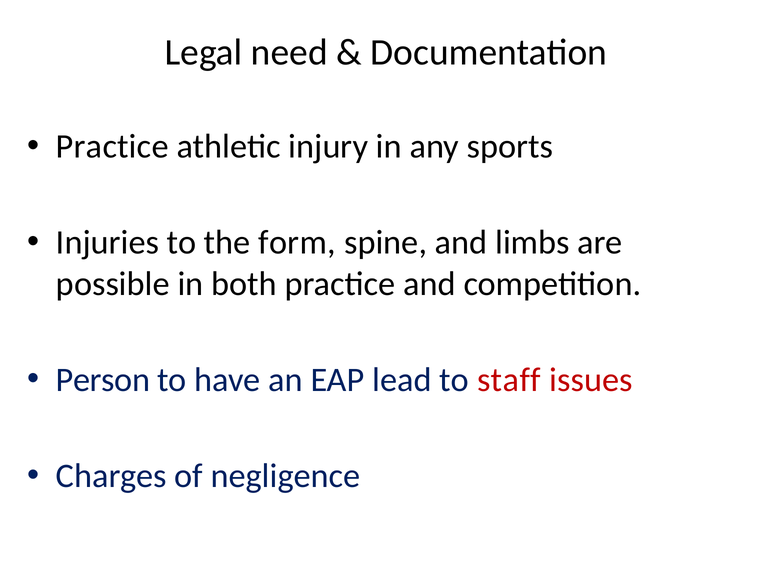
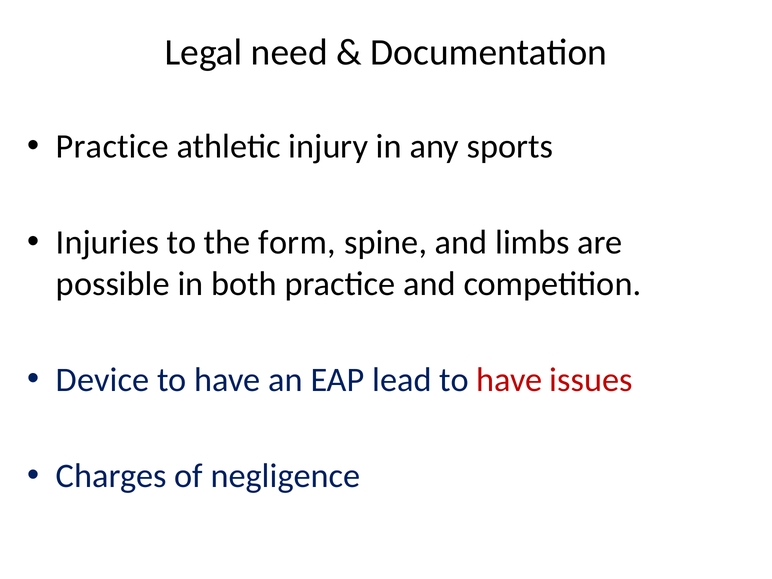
Person: Person -> Device
lead to staff: staff -> have
